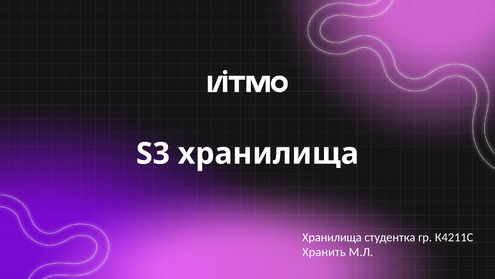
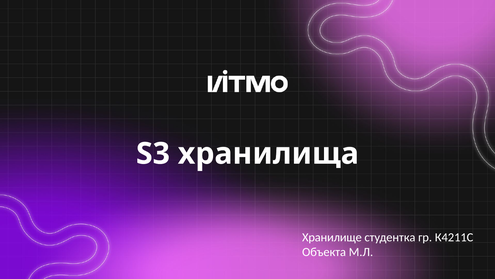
Хранилища at (332, 237): Хранилища -> Хранилище
Хранить: Хранить -> Объекта
